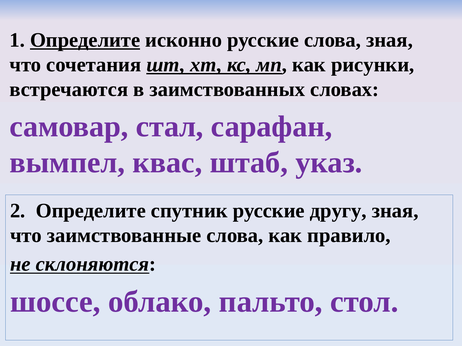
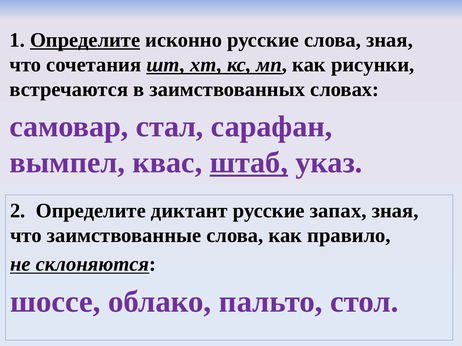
штаб underline: none -> present
спутник: спутник -> диктант
другу: другу -> запах
